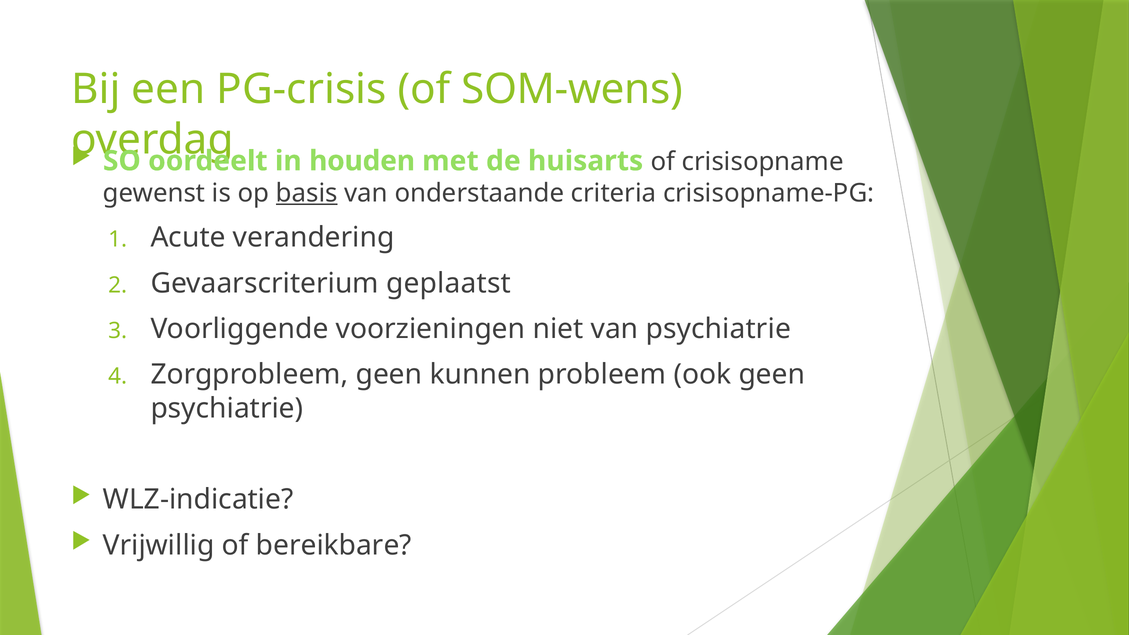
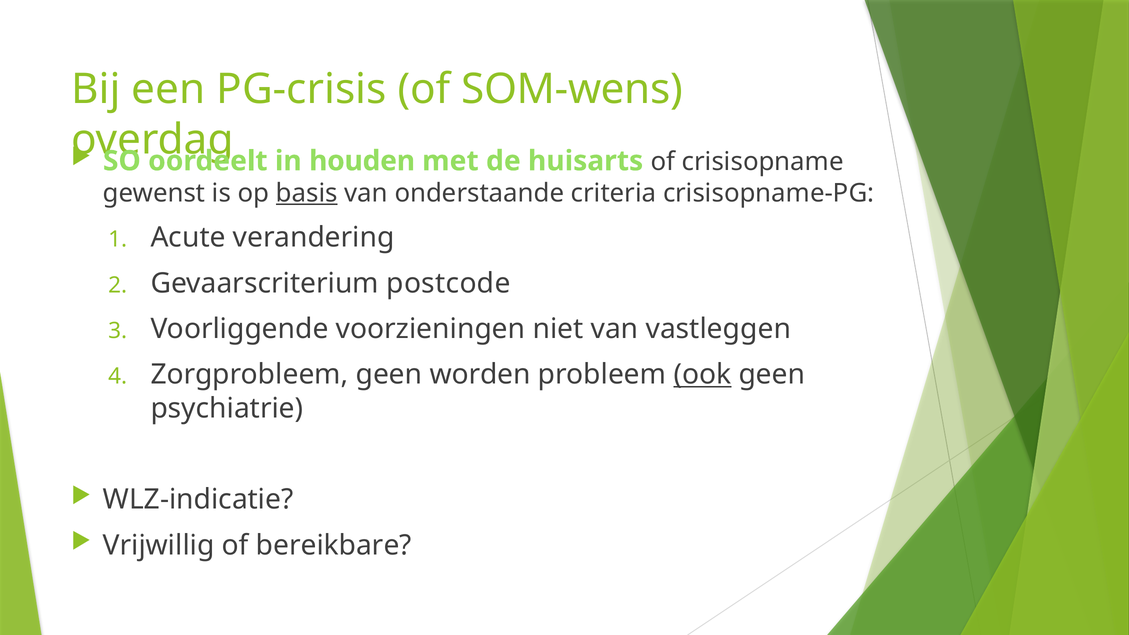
geplaatst: geplaatst -> postcode
van psychiatrie: psychiatrie -> vastleggen
kunnen: kunnen -> worden
ook underline: none -> present
